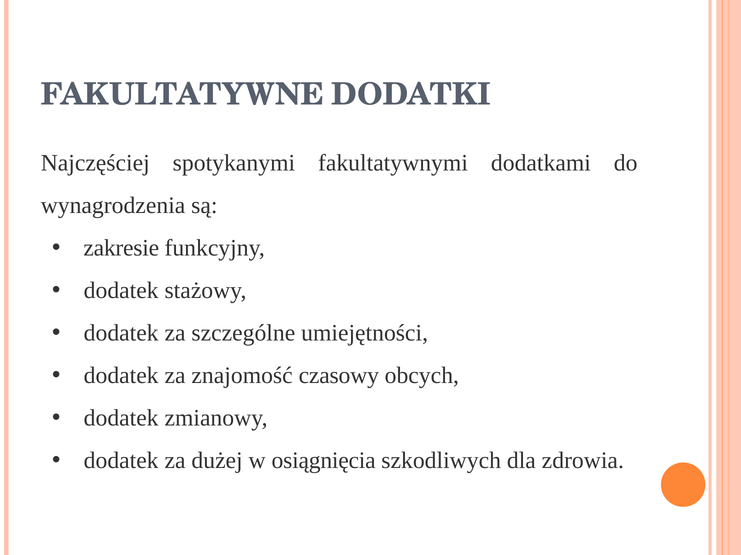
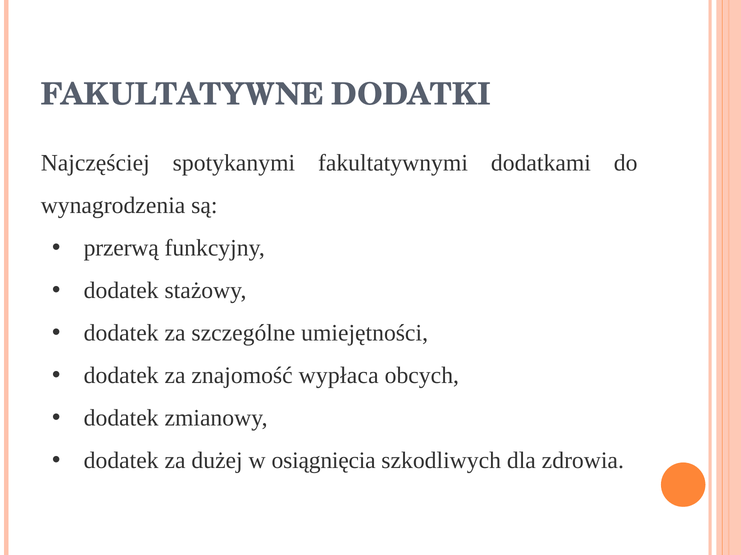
zakresie: zakresie -> przerwą
czasowy: czasowy -> wypłaca
